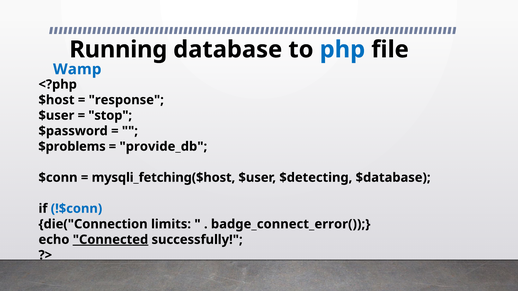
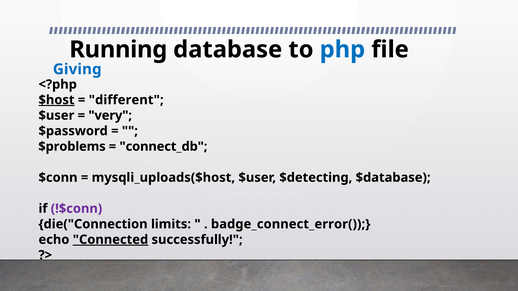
Wamp: Wamp -> Giving
$host underline: none -> present
response: response -> different
stop: stop -> very
provide_db: provide_db -> connect_db
mysqli_fetching($host: mysqli_fetching($host -> mysqli_uploads($host
!$conn colour: blue -> purple
